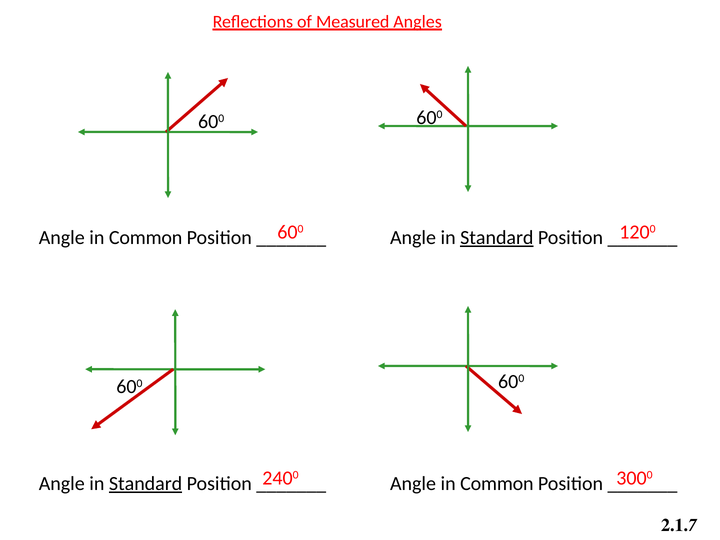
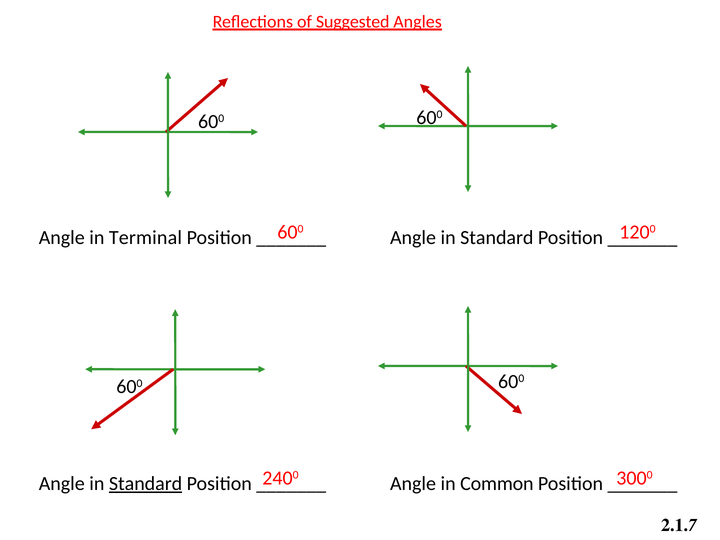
Measured: Measured -> Suggested
Standard at (497, 238) underline: present -> none
Common at (146, 238): Common -> Terminal
